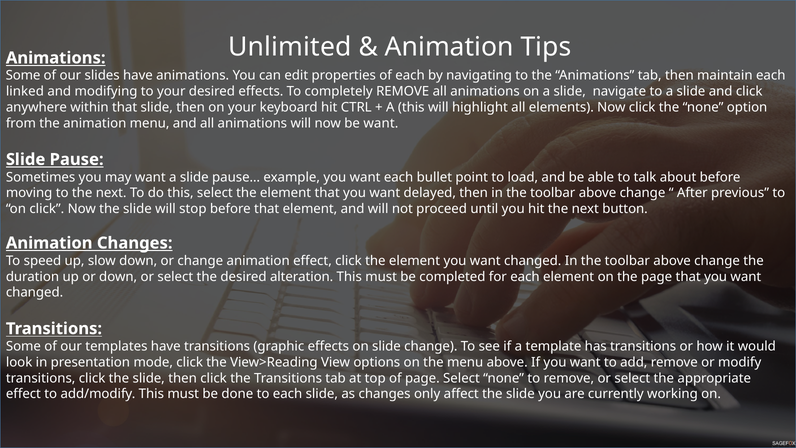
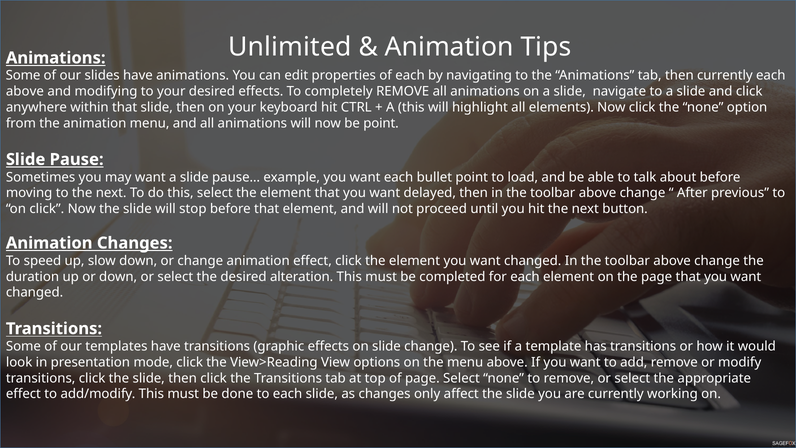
then maintain: maintain -> currently
linked at (25, 91): linked -> above
be want: want -> point
